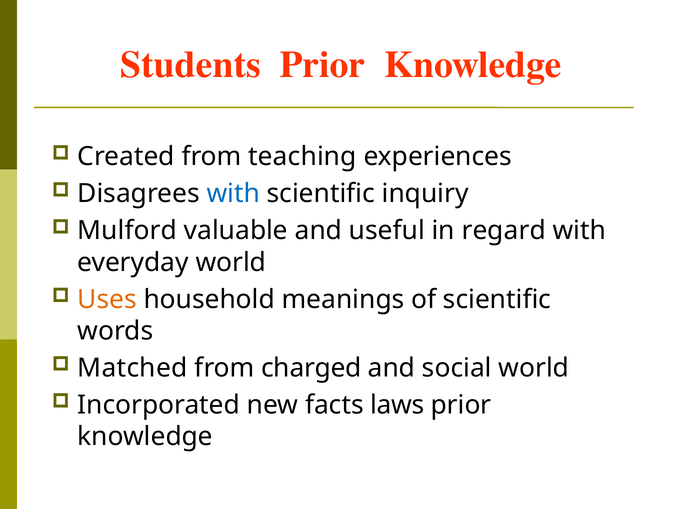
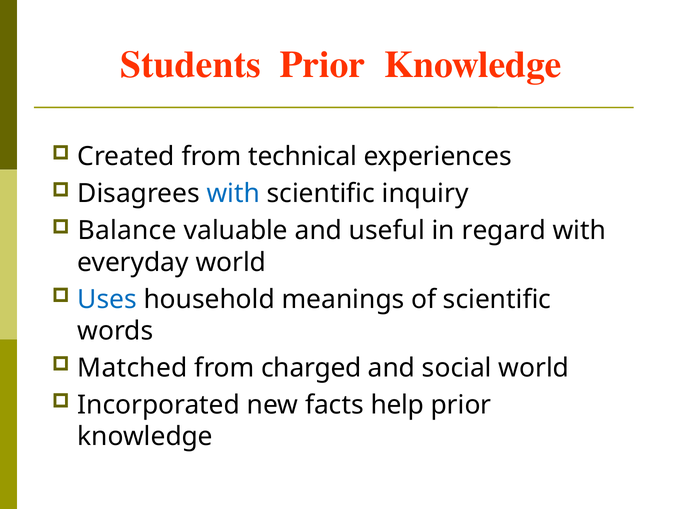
teaching: teaching -> technical
Mulford: Mulford -> Balance
Uses colour: orange -> blue
laws: laws -> help
